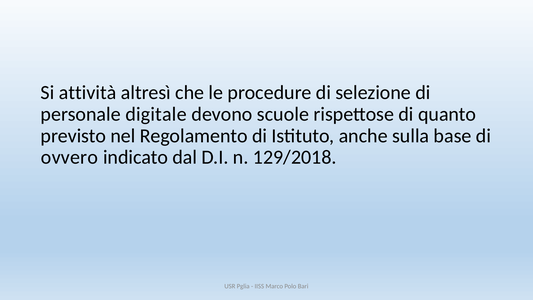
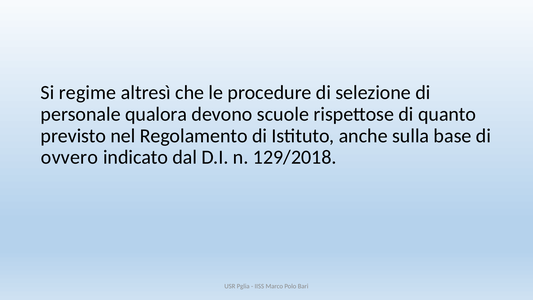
attività: attività -> regime
digitale: digitale -> qualora
